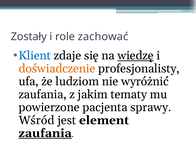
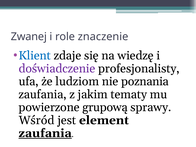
Zostały: Zostały -> Zwanej
zachować: zachować -> znaczenie
wiedzę underline: present -> none
doświadczenie colour: orange -> purple
wyróżnić: wyróżnić -> poznania
pacjenta: pacjenta -> grupową
